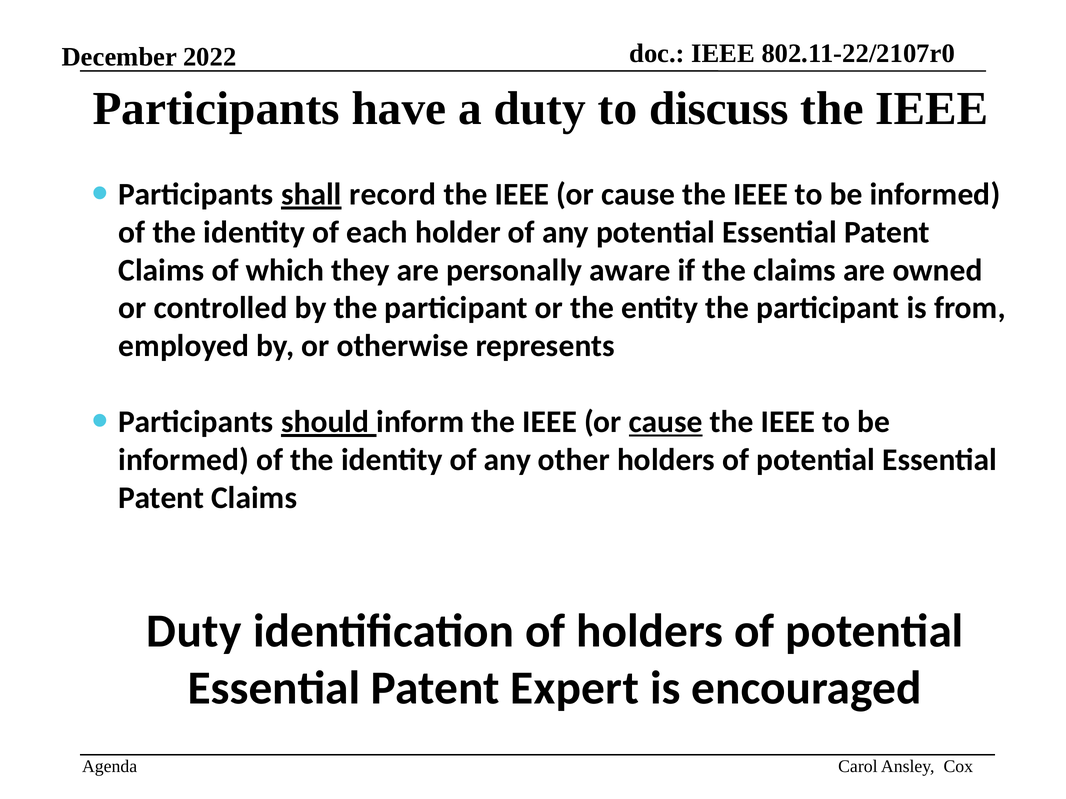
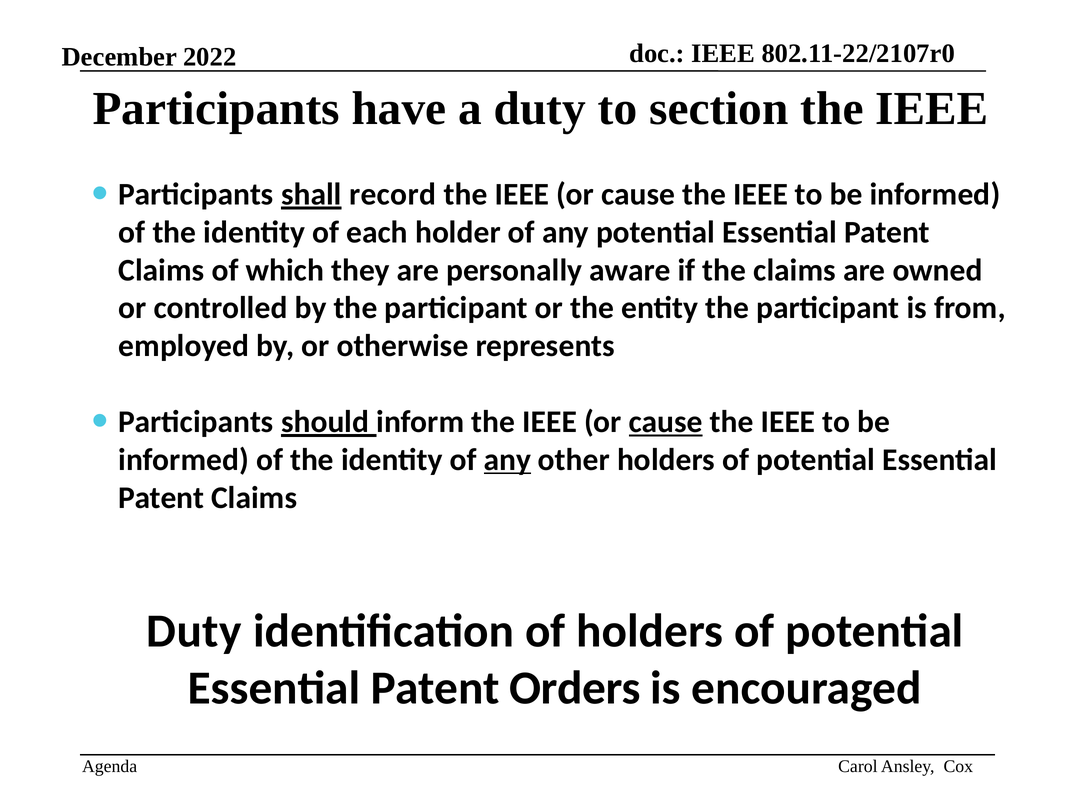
discuss: discuss -> section
any at (507, 460) underline: none -> present
Expert: Expert -> Orders
